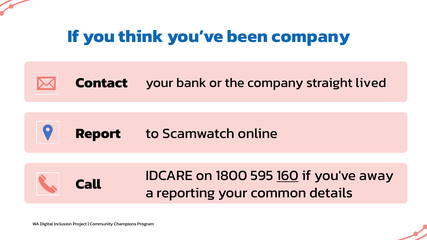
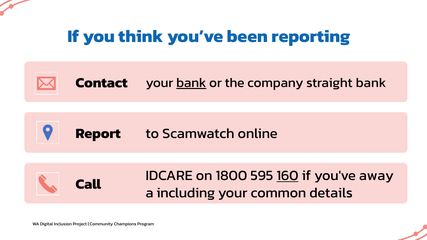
been company: company -> reporting
bank at (191, 83) underline: none -> present
straight lived: lived -> bank
reporting: reporting -> including
